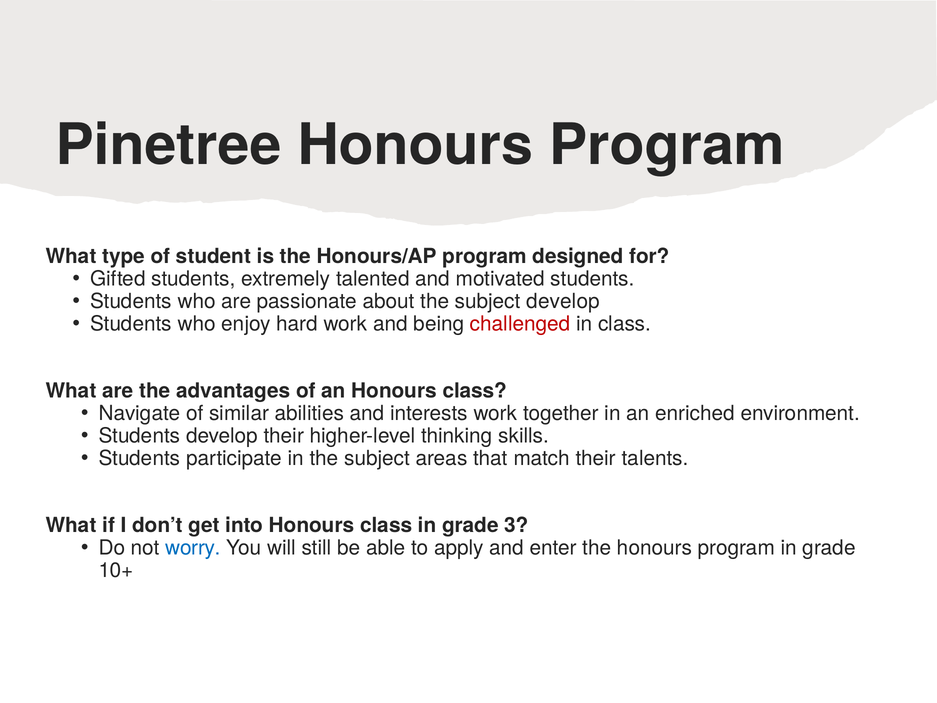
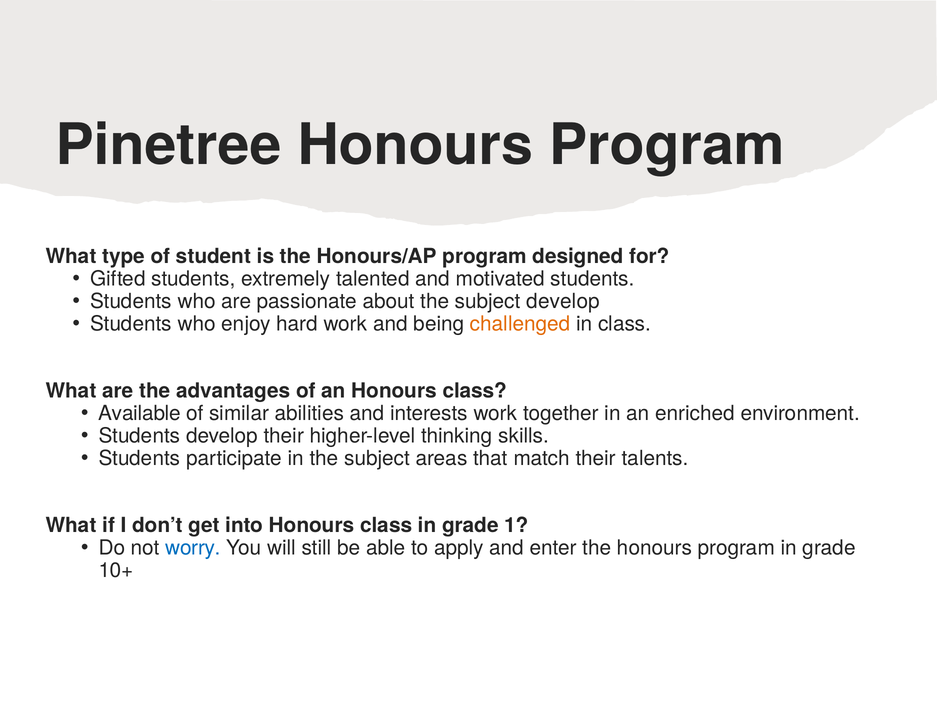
challenged colour: red -> orange
Navigate: Navigate -> Available
3: 3 -> 1
